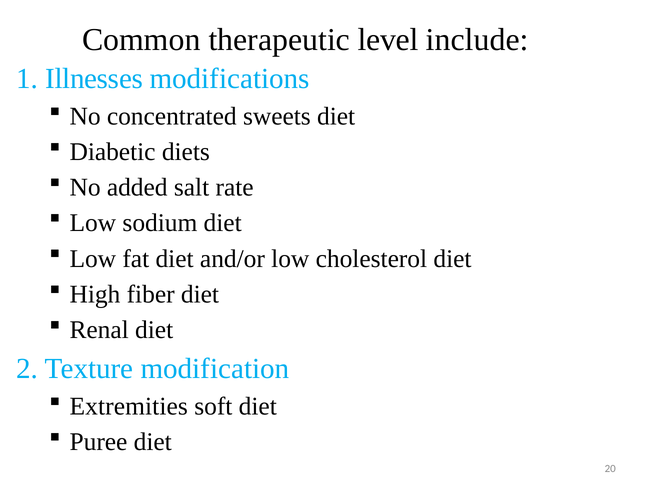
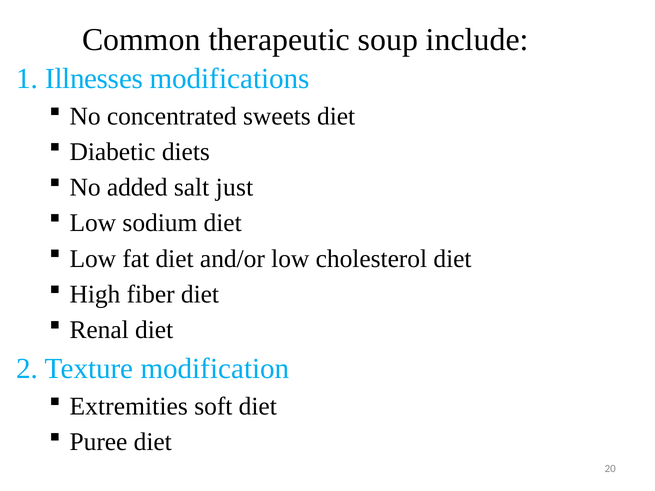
level: level -> soup
rate: rate -> just
